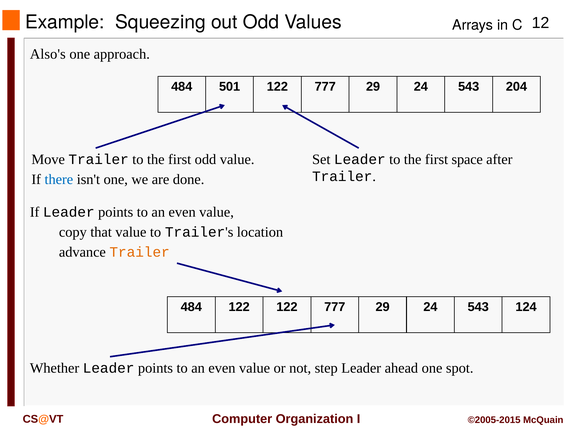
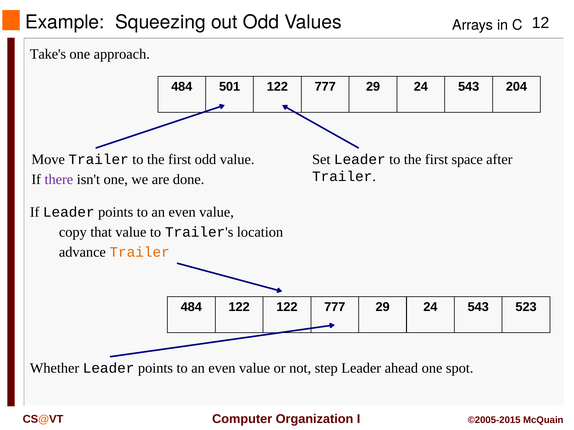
Also's: Also's -> Take's
there colour: blue -> purple
124: 124 -> 523
